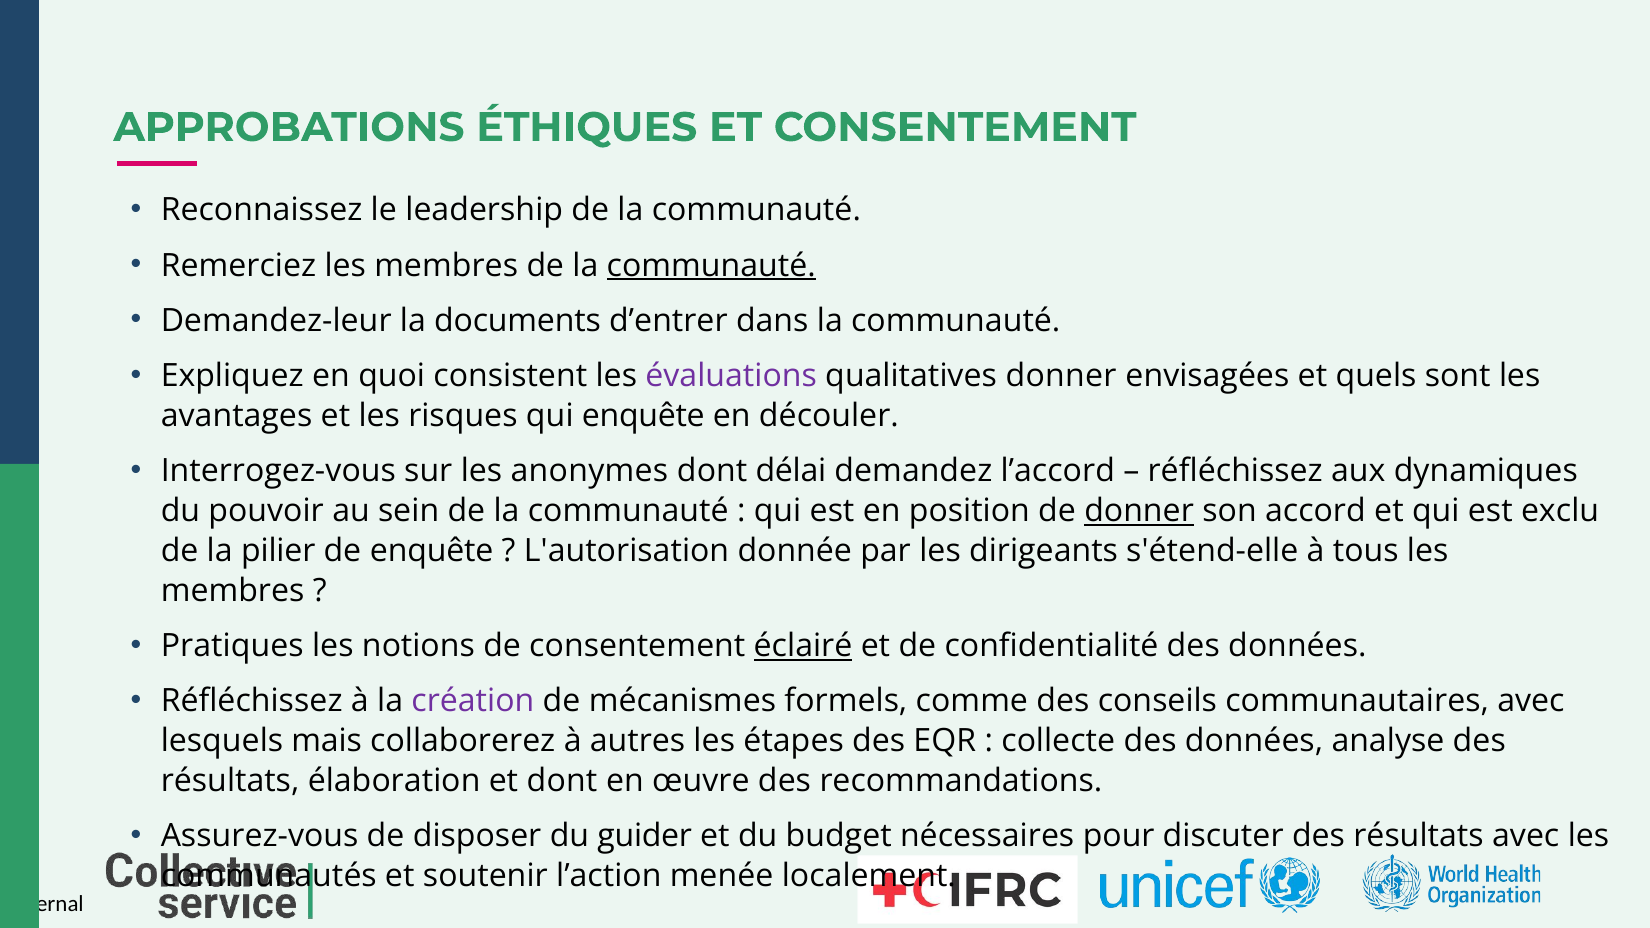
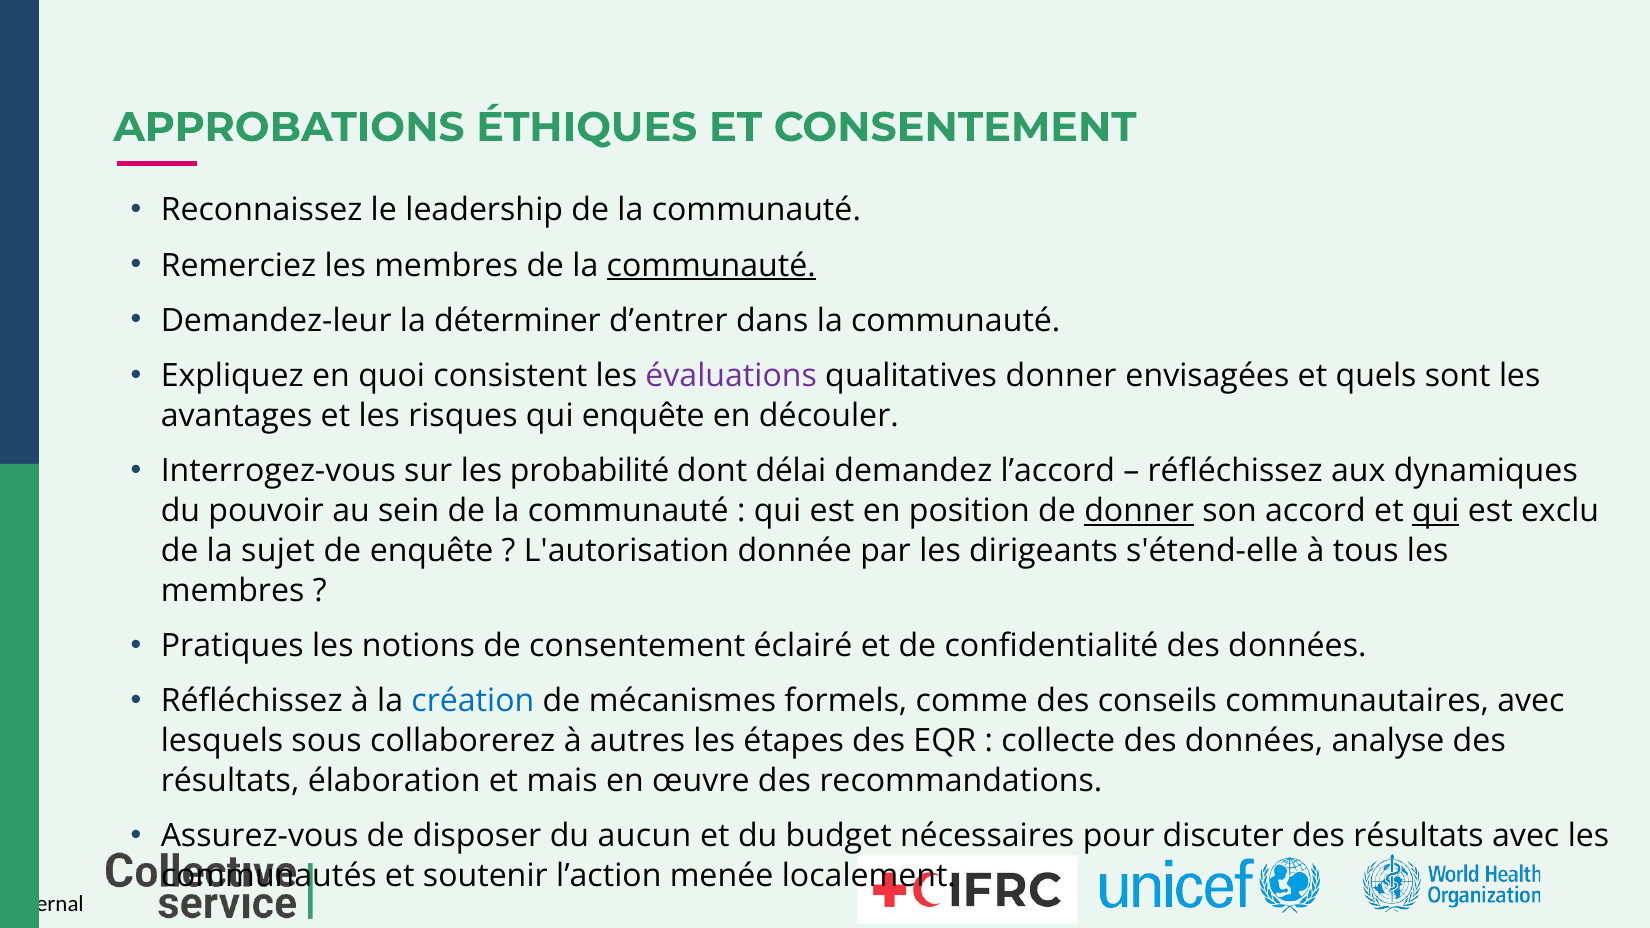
documents: documents -> déterminer
anonymes: anonymes -> probabilité
qui at (1436, 511) underline: none -> present
pilier: pilier -> sujet
éclairé underline: present -> none
création colour: purple -> blue
mais: mais -> sous
et dont: dont -> mais
guider: guider -> aucun
